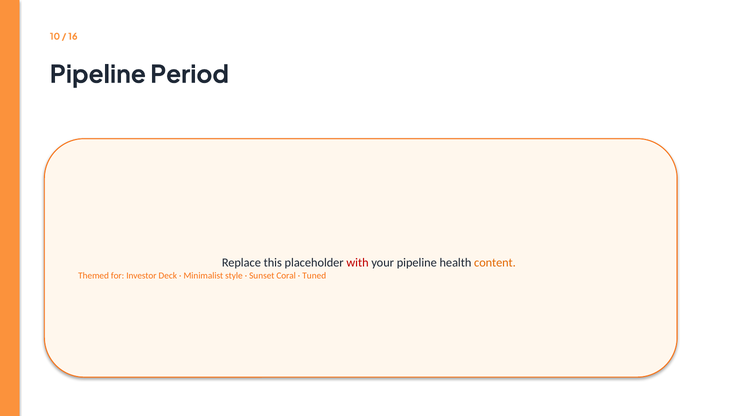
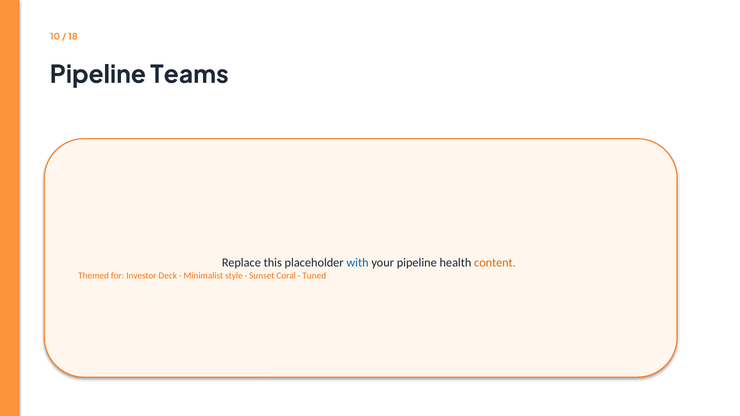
16: 16 -> 18
Period: Period -> Teams
with colour: red -> blue
